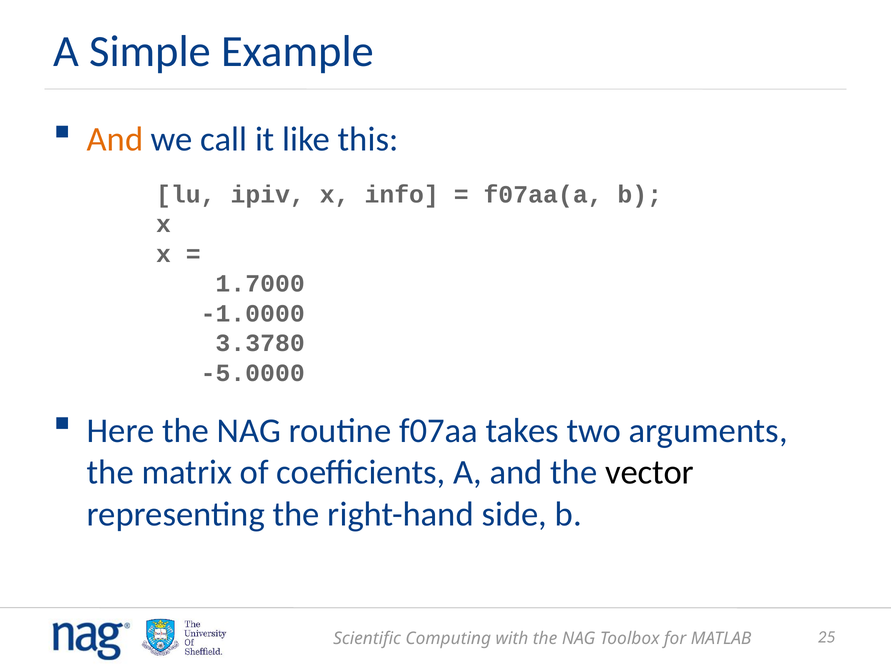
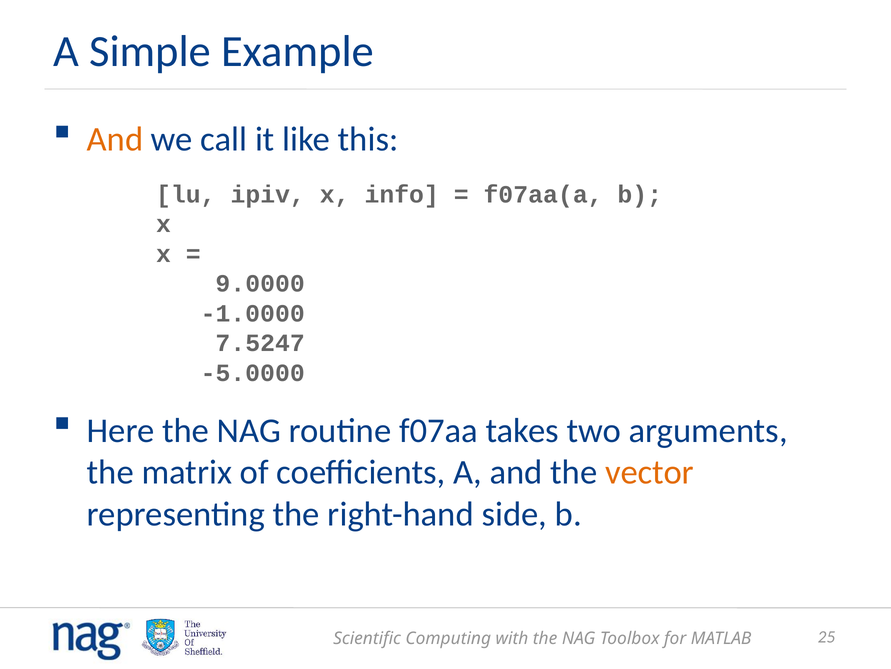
1.7000: 1.7000 -> 9.0000
3.3780: 3.3780 -> 7.5247
vector colour: black -> orange
